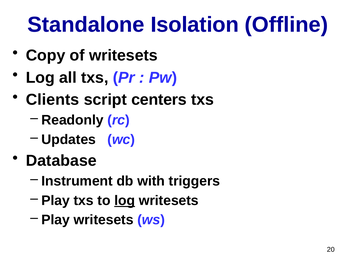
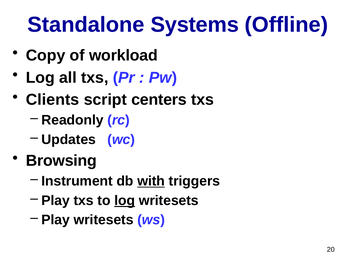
Isolation: Isolation -> Systems
of writesets: writesets -> workload
Database: Database -> Browsing
with underline: none -> present
